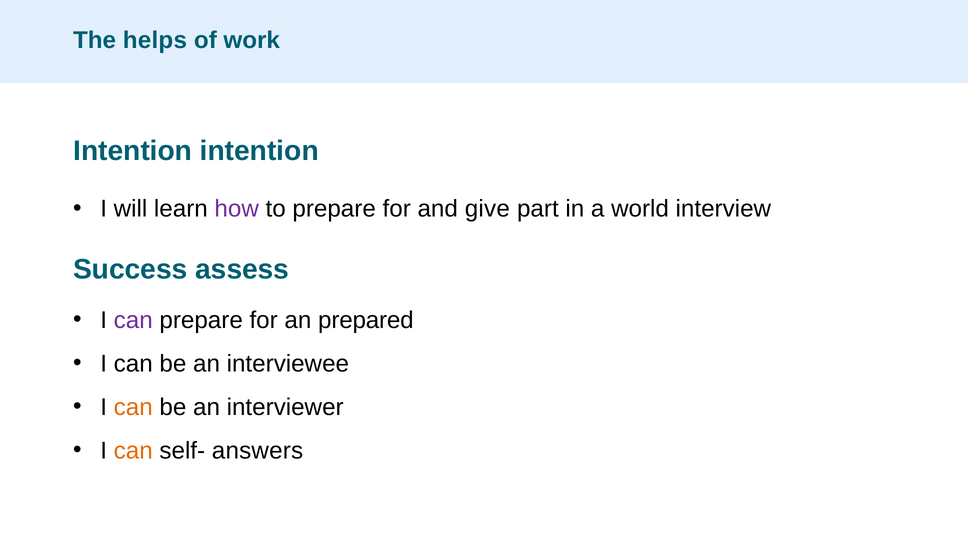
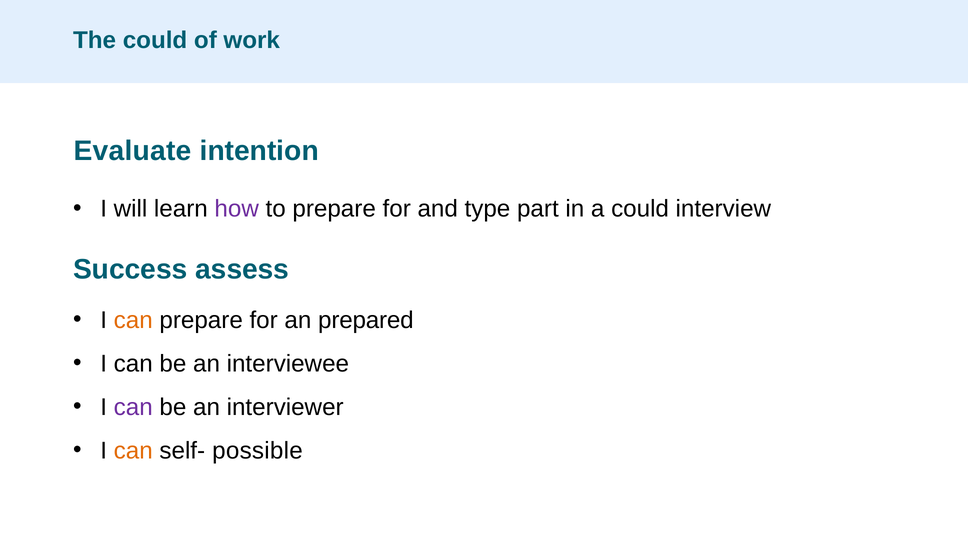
The helps: helps -> could
Intention at (133, 151): Intention -> Evaluate
give: give -> type
a world: world -> could
can at (133, 320) colour: purple -> orange
can at (133, 408) colour: orange -> purple
answers: answers -> possible
